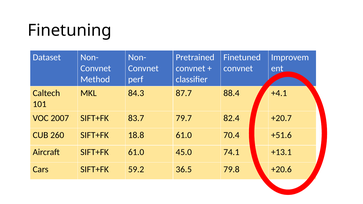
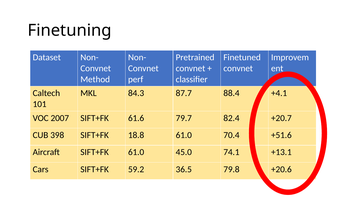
83.7: 83.7 -> 61.6
260: 260 -> 398
